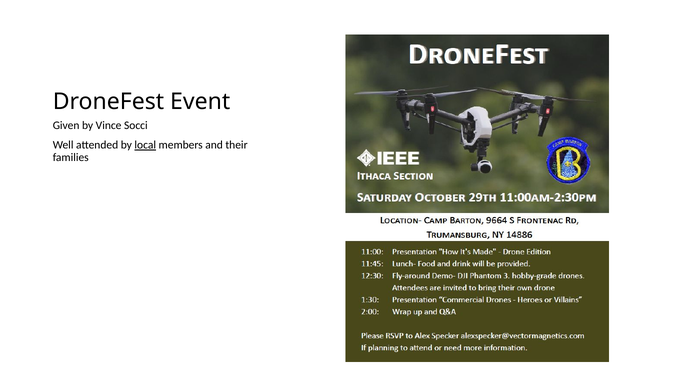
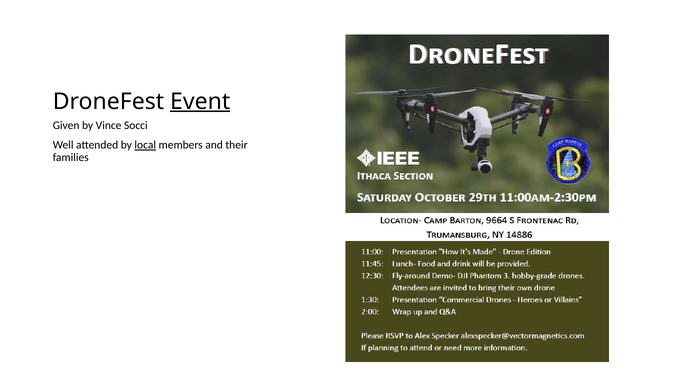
Event underline: none -> present
